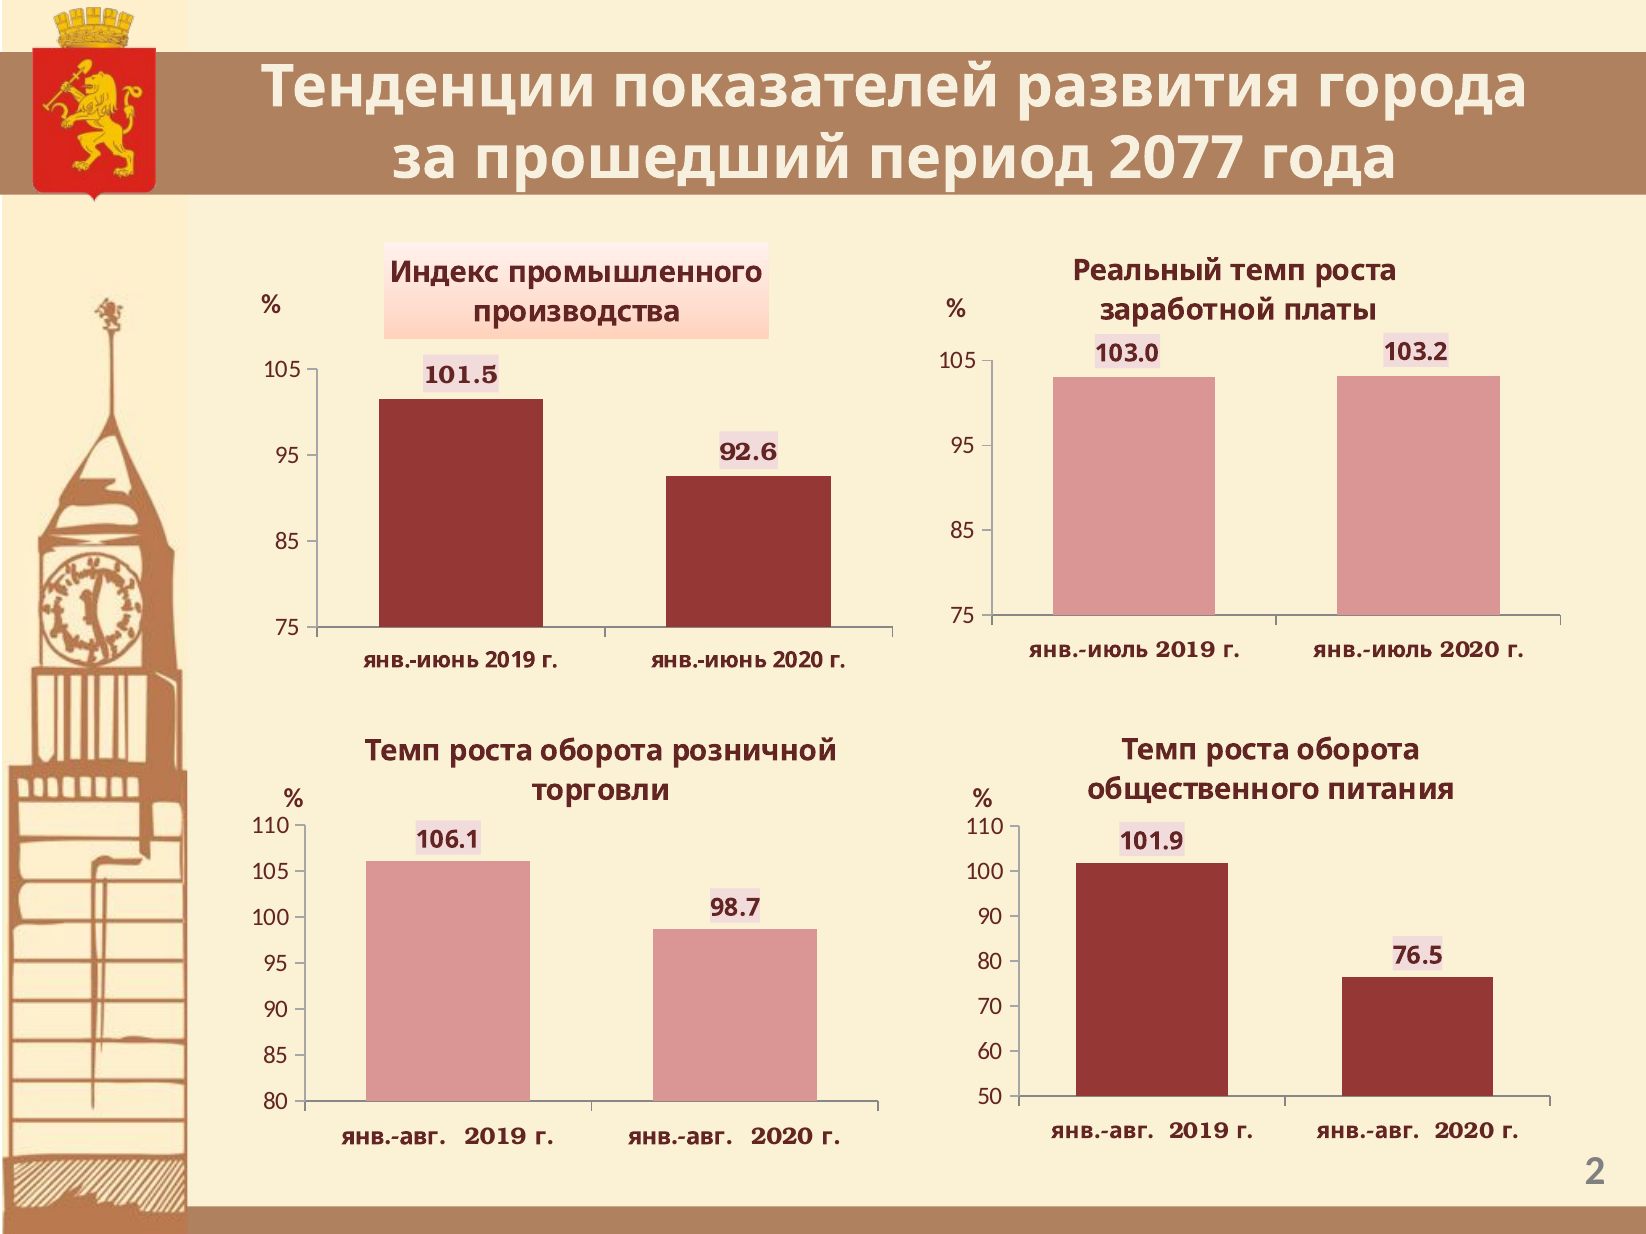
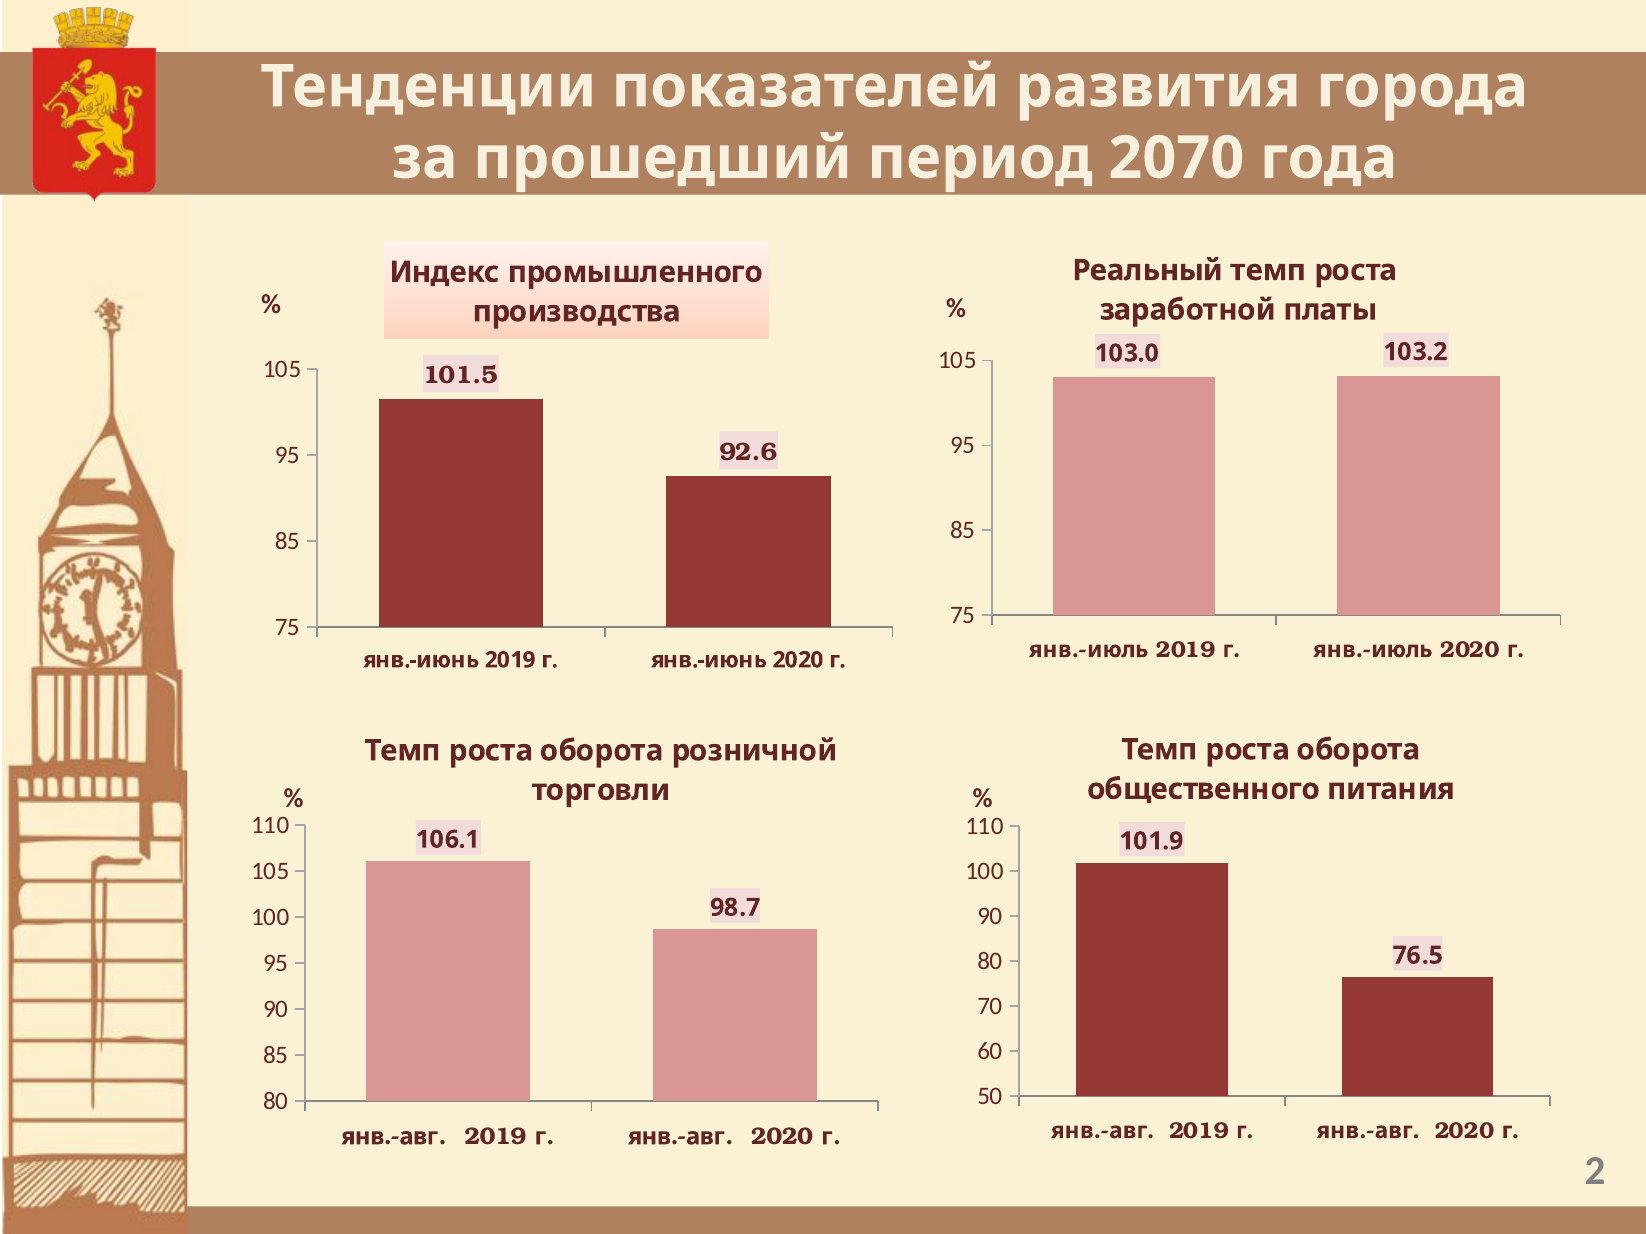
2077: 2077 -> 2070
